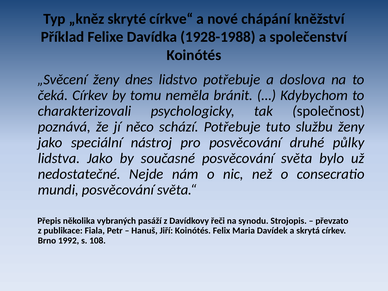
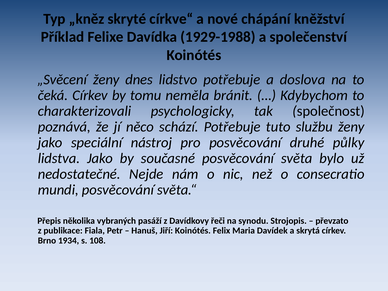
1928-1988: 1928-1988 -> 1929-1988
1992: 1992 -> 1934
